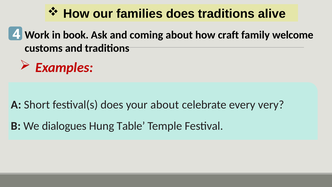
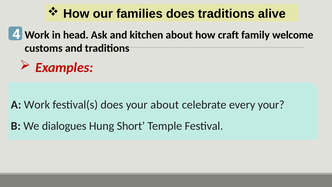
book: book -> head
coming: coming -> kitchen
A Short: Short -> Work
every very: very -> your
Table: Table -> Short
